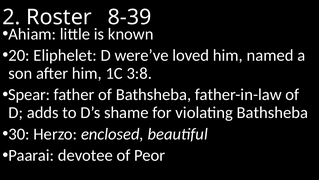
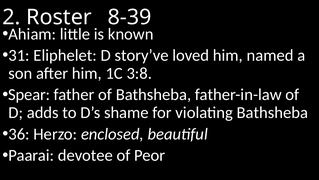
20: 20 -> 31
were’ve: were’ve -> story’ve
30: 30 -> 36
